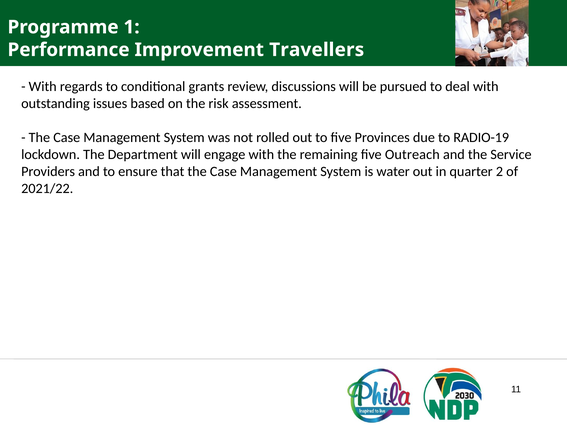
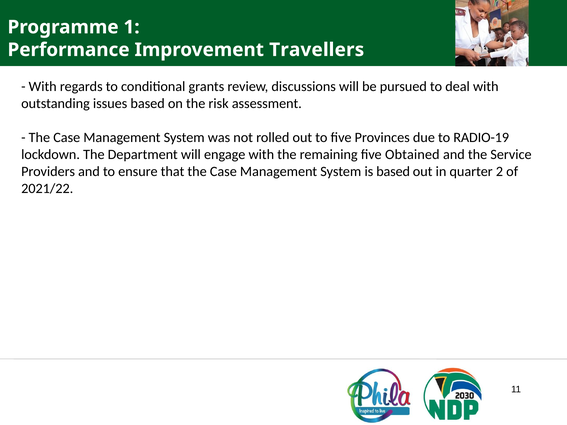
Outreach: Outreach -> Obtained
is water: water -> based
